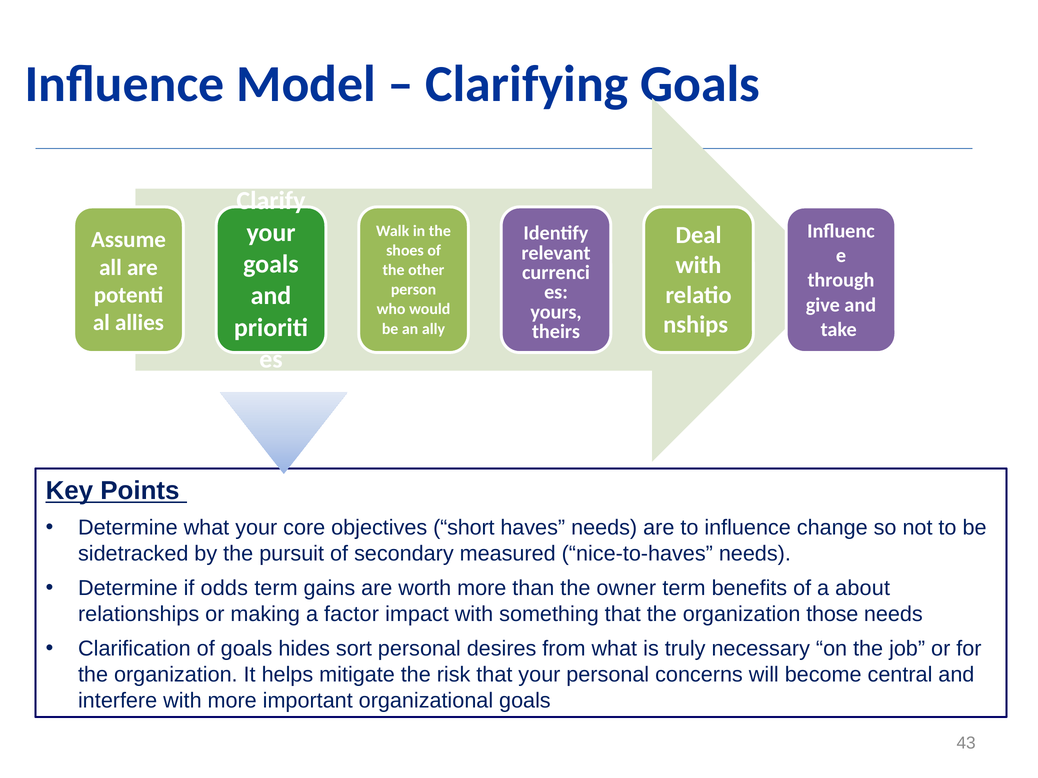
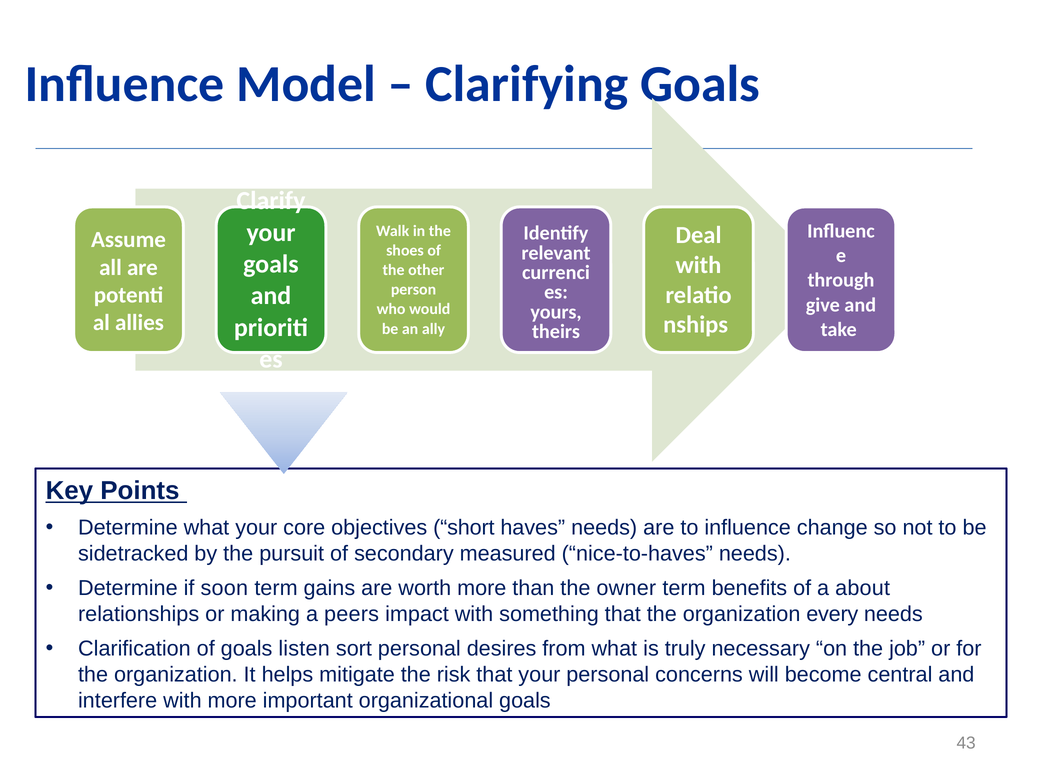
odds: odds -> soon
factor: factor -> peers
those: those -> every
hides: hides -> listen
